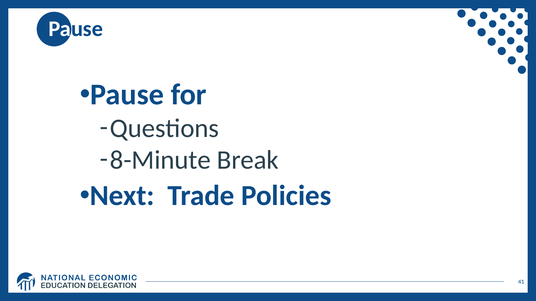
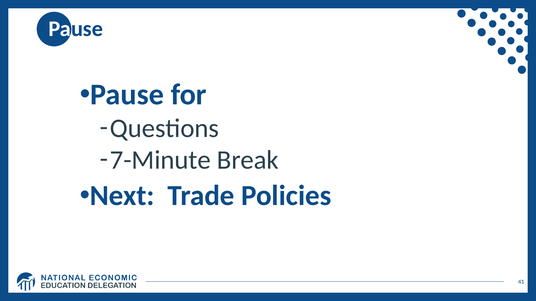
8-Minute: 8-Minute -> 7-Minute
